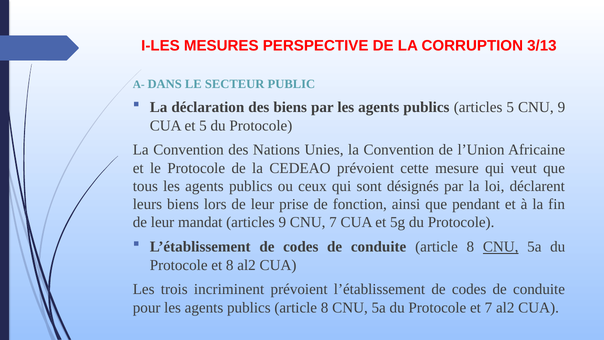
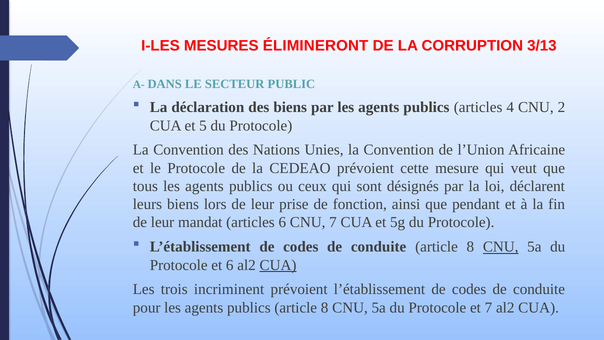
PERSPECTIVE: PERSPECTIVE -> ÉLIMINERONT
articles 5: 5 -> 4
CNU 9: 9 -> 2
articles 9: 9 -> 6
et 8: 8 -> 6
CUA at (278, 265) underline: none -> present
